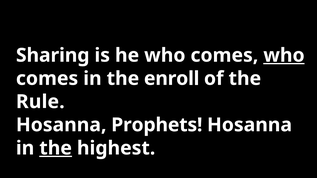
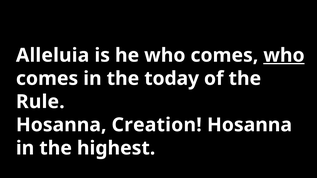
Sharing: Sharing -> Alleluia
enroll: enroll -> today
Prophets: Prophets -> Creation
the at (56, 148) underline: present -> none
